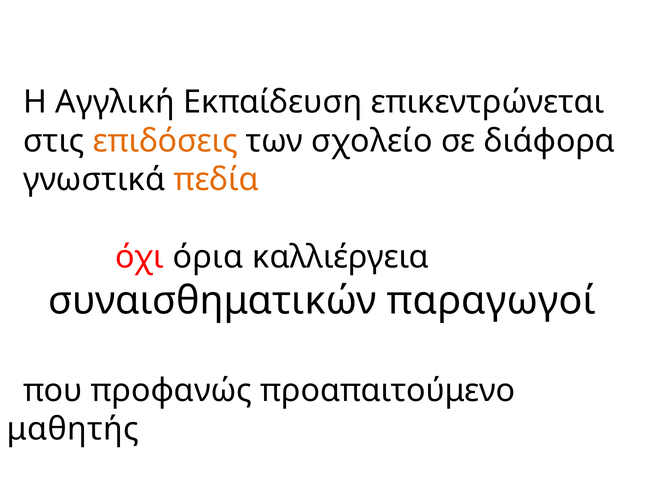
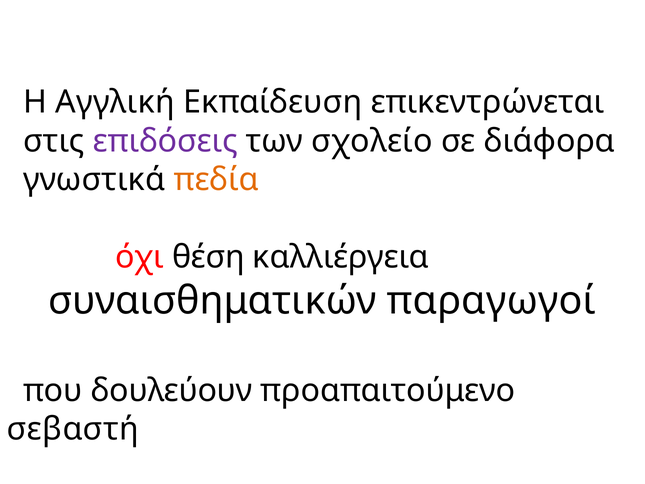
επιδόσεις colour: orange -> purple
όρια: όρια -> θέση
προφανώς: προφανώς -> δουλεύουν
μαθητής: μαθητής -> σεβαστή
